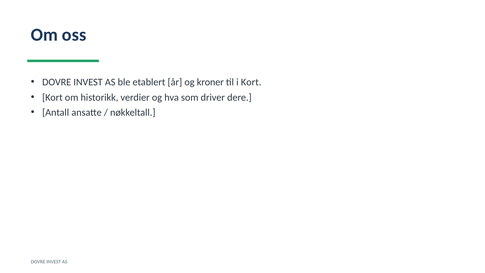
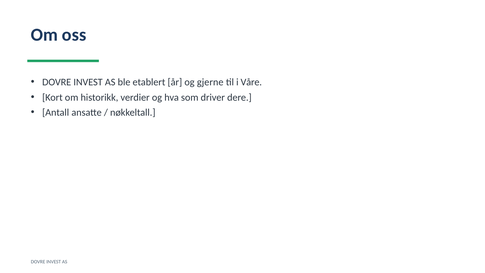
kroner: kroner -> gjerne
i Kort: Kort -> Våre
